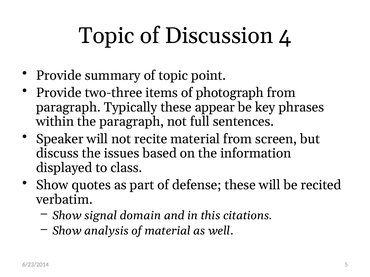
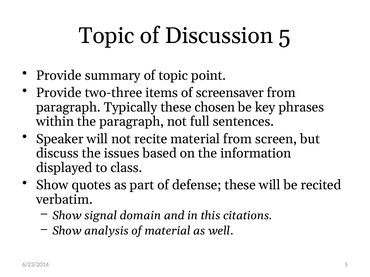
Discussion 4: 4 -> 5
photograph: photograph -> screensaver
appear: appear -> chosen
